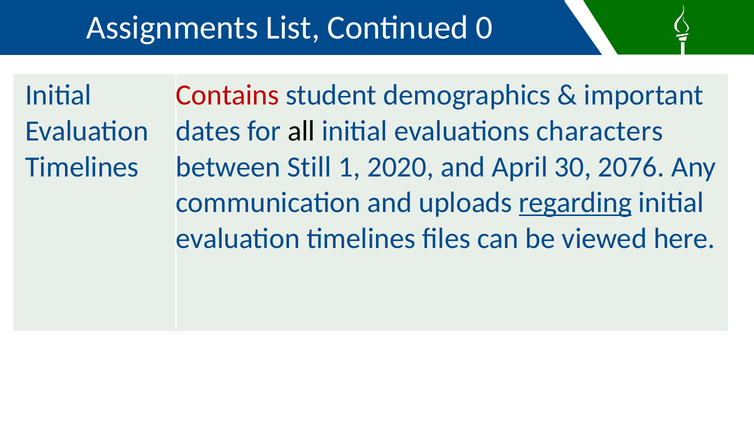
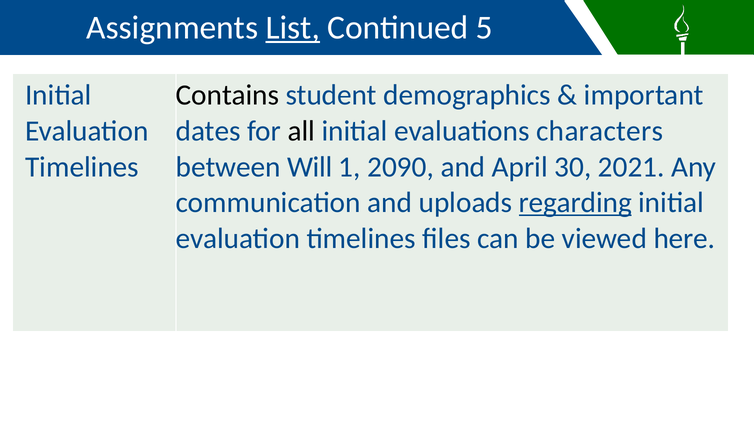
List underline: none -> present
0: 0 -> 5
Contains colour: red -> black
Still: Still -> Will
2020: 2020 -> 2090
2076: 2076 -> 2021
